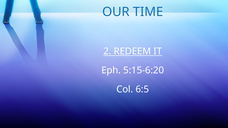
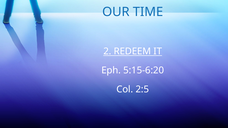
6:5: 6:5 -> 2:5
